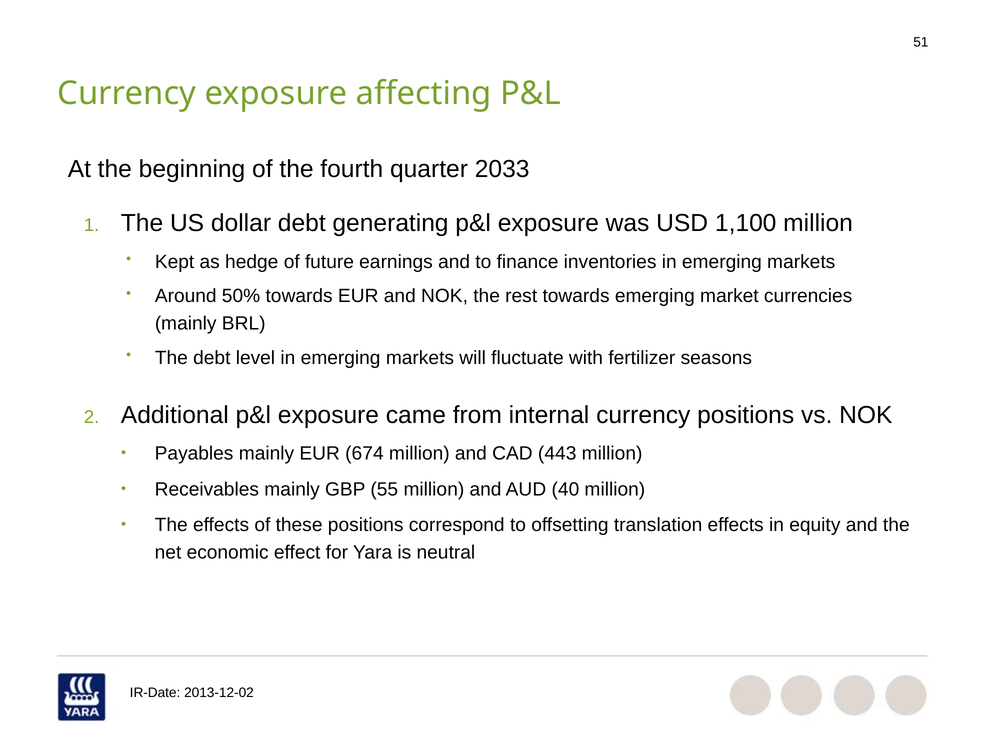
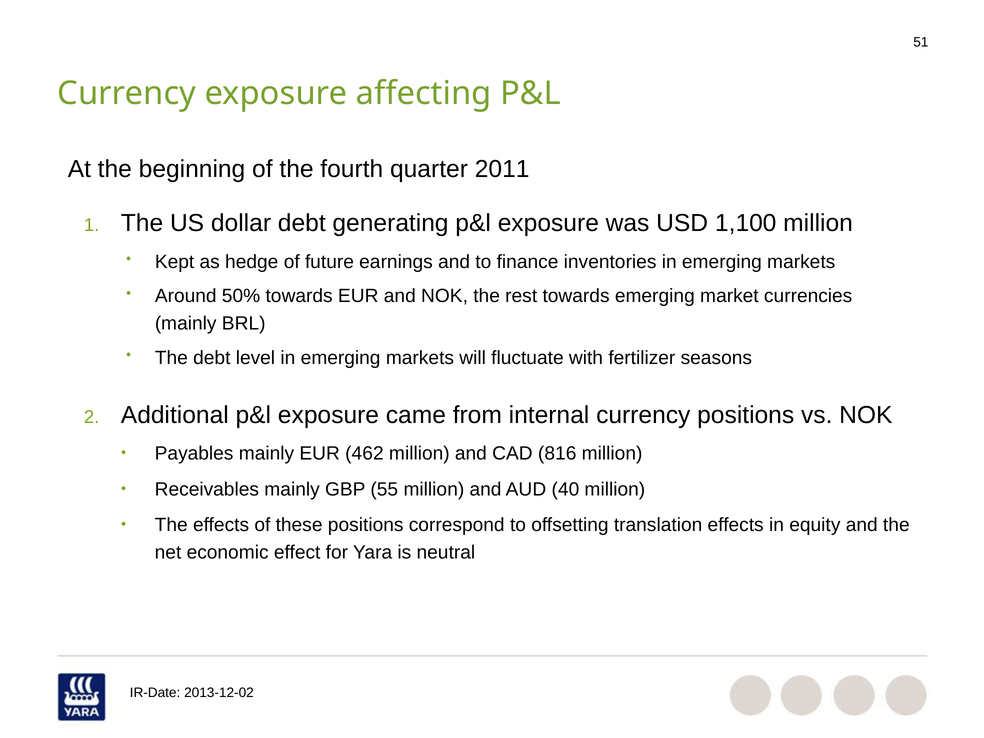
2033: 2033 -> 2011
674: 674 -> 462
443: 443 -> 816
